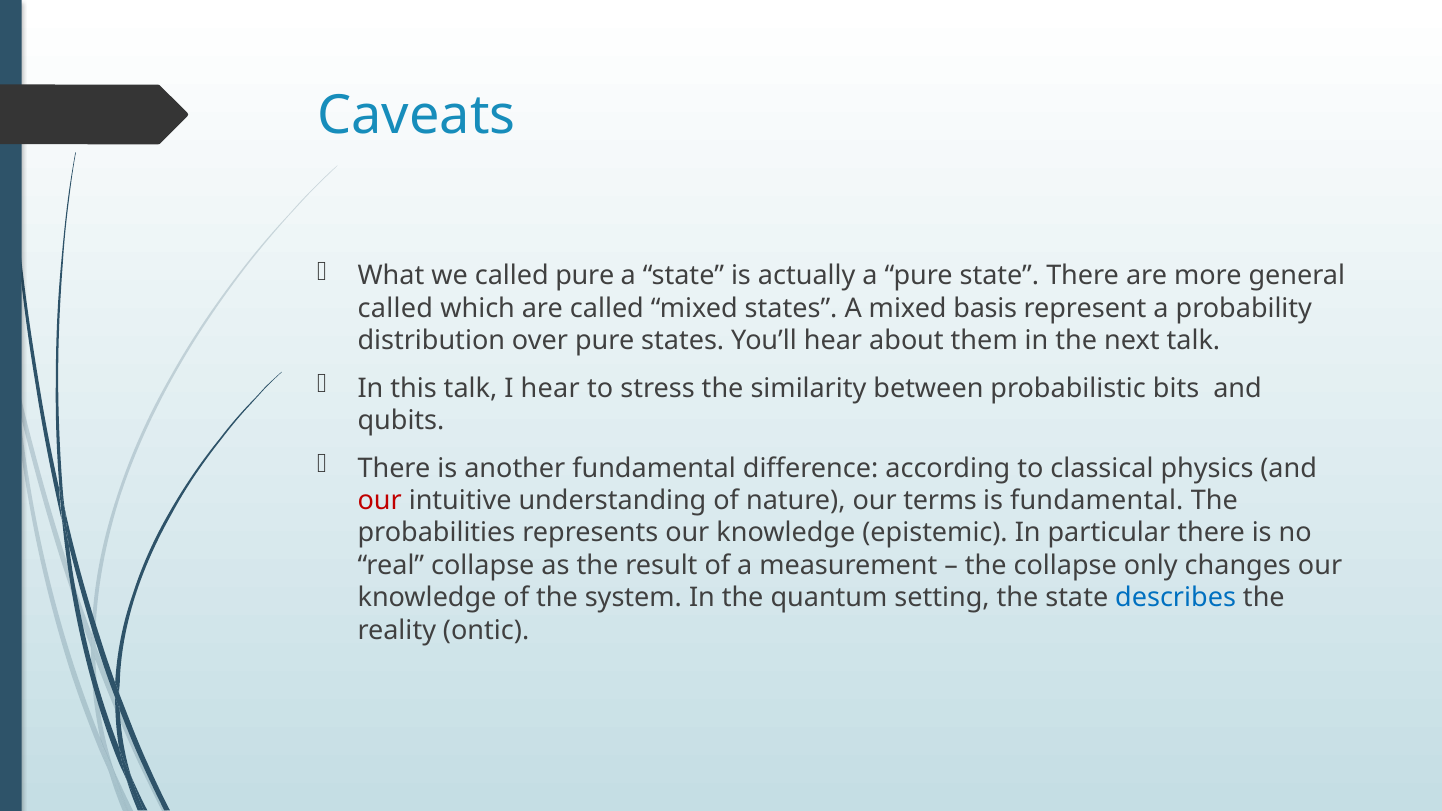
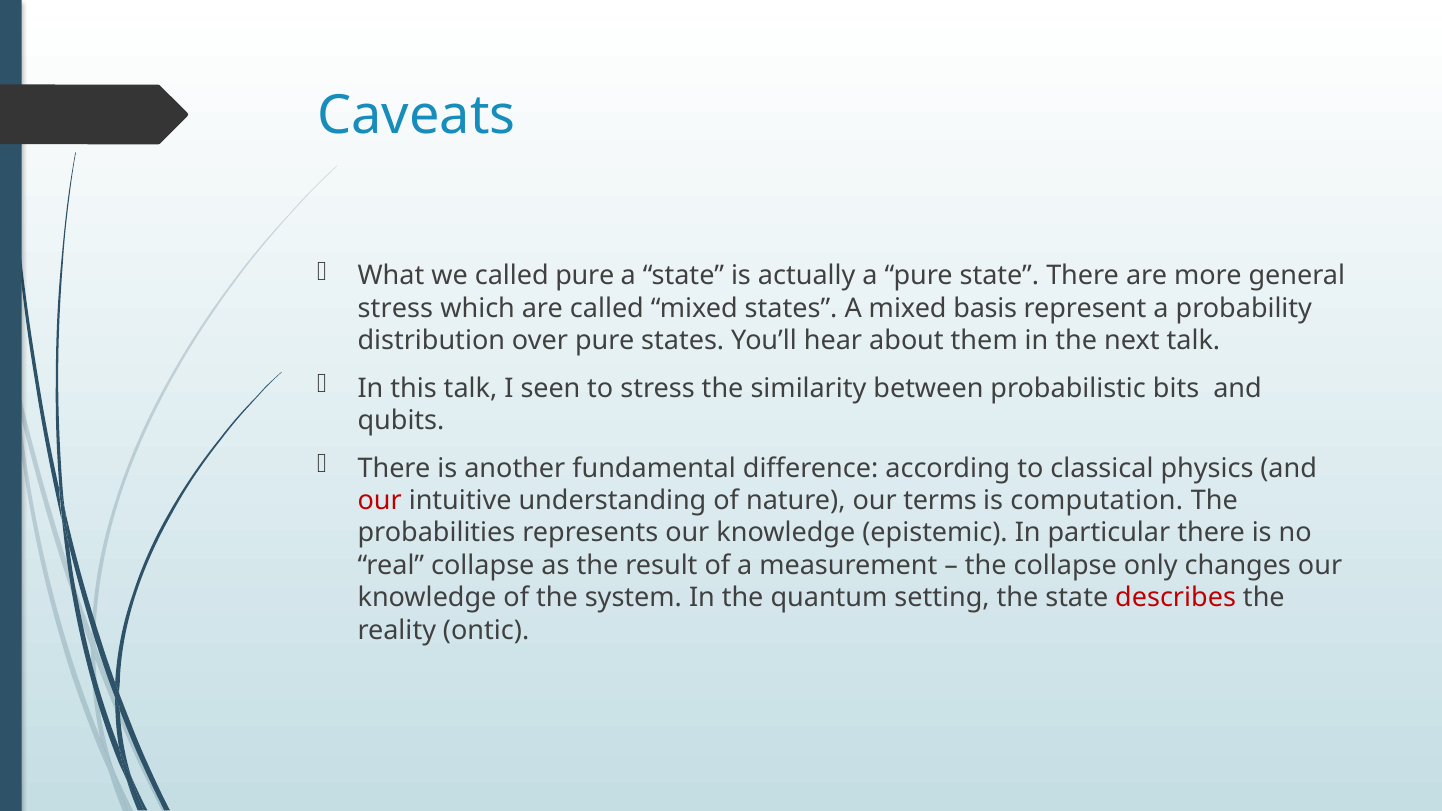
called at (395, 308): called -> stress
I hear: hear -> seen
is fundamental: fundamental -> computation
describes colour: blue -> red
